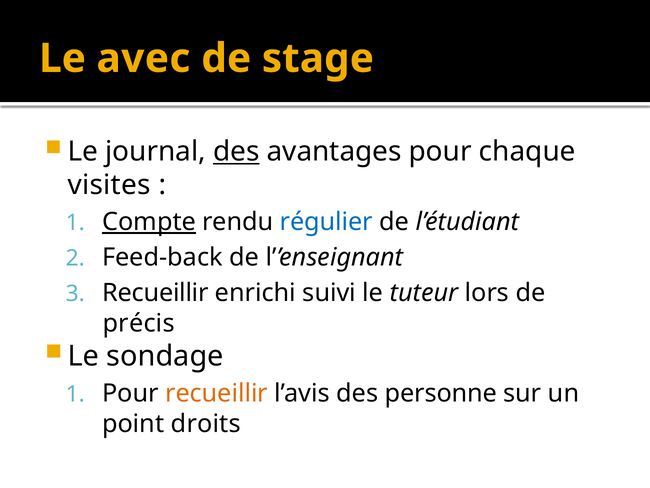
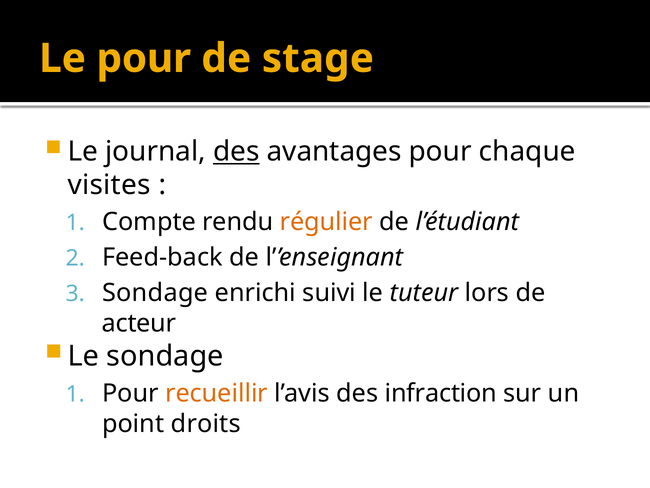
Le avec: avec -> pour
Compte underline: present -> none
régulier colour: blue -> orange
Recueillir at (155, 293): Recueillir -> Sondage
précis: précis -> acteur
personne: personne -> infraction
